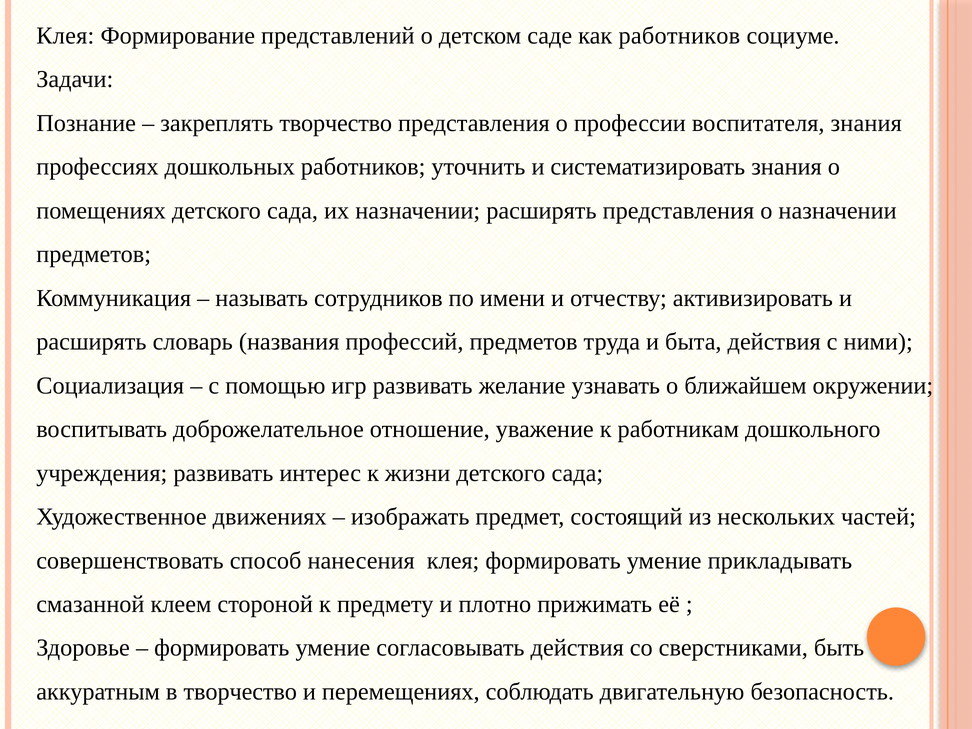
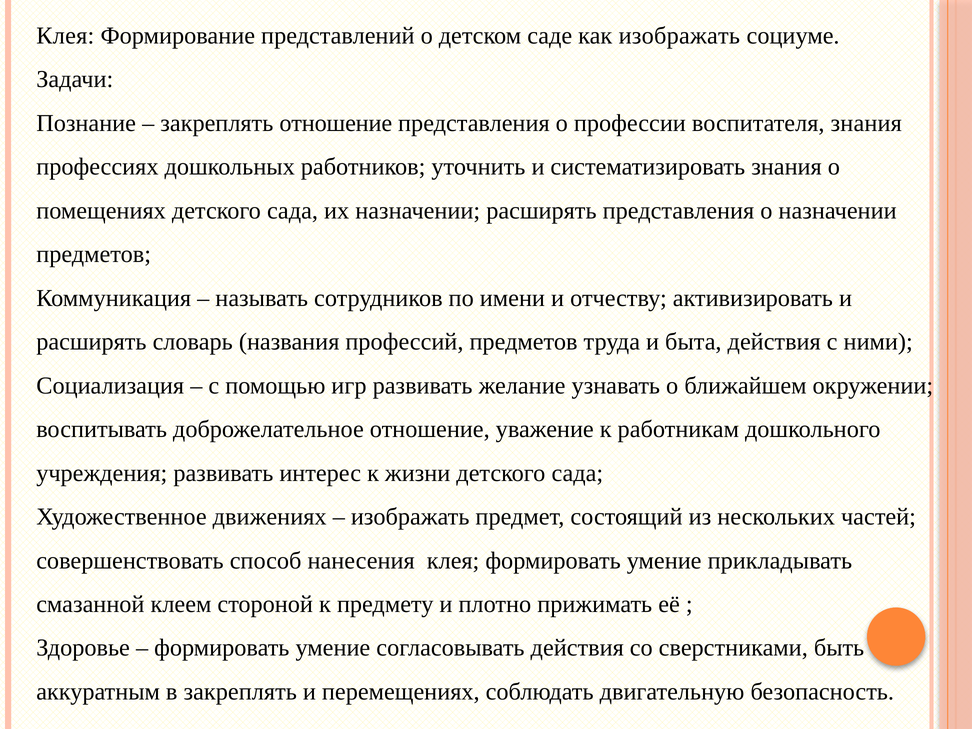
как работников: работников -> изображать
закреплять творчество: творчество -> отношение
в творчество: творчество -> закреплять
